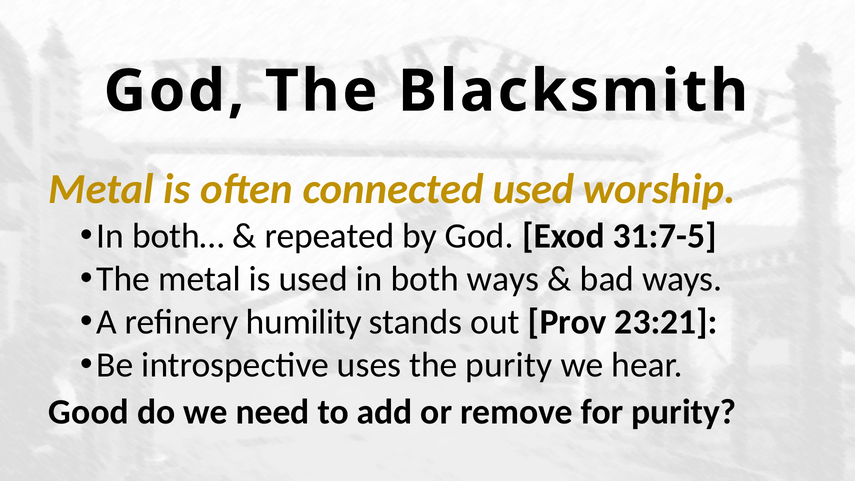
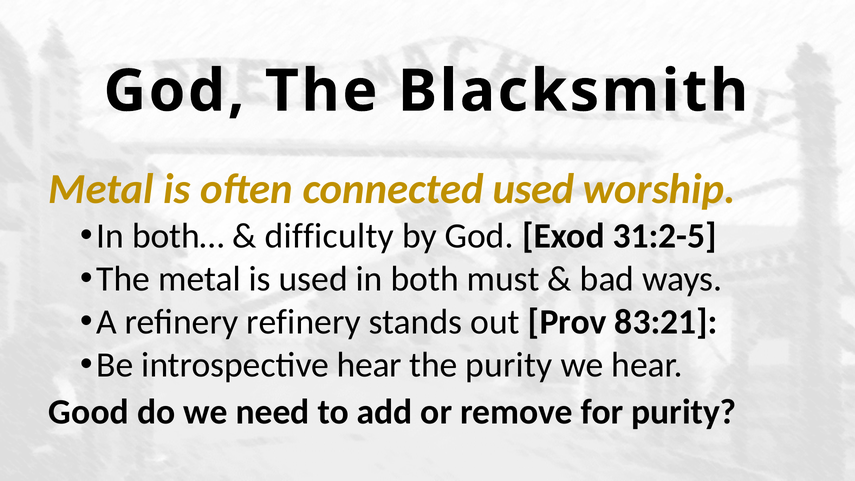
repeated: repeated -> difficulty
31:7-5: 31:7-5 -> 31:2-5
both ways: ways -> must
refinery humility: humility -> refinery
23:21: 23:21 -> 83:21
introspective uses: uses -> hear
